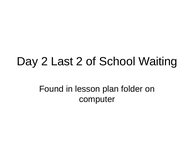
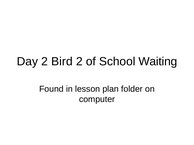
Last: Last -> Bird
